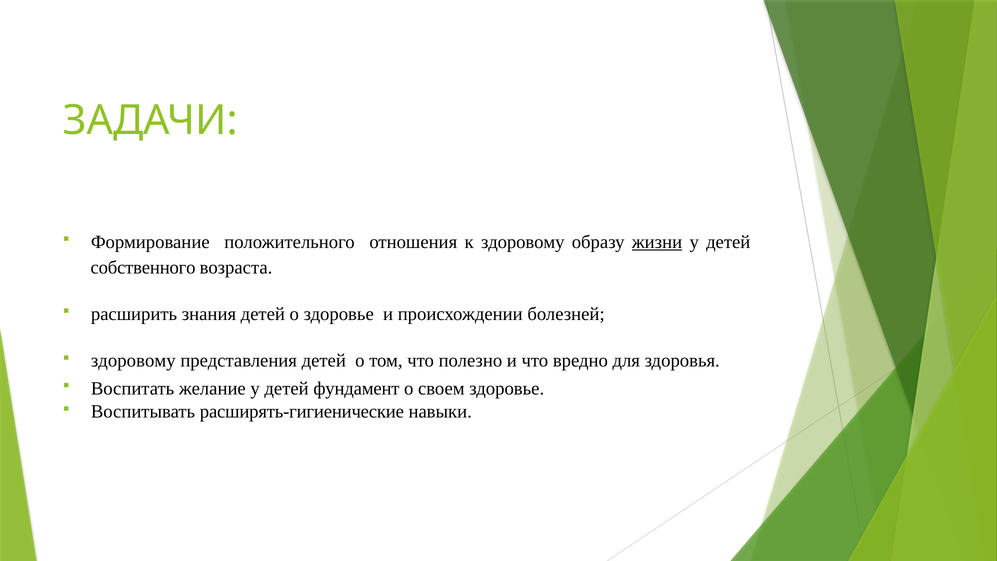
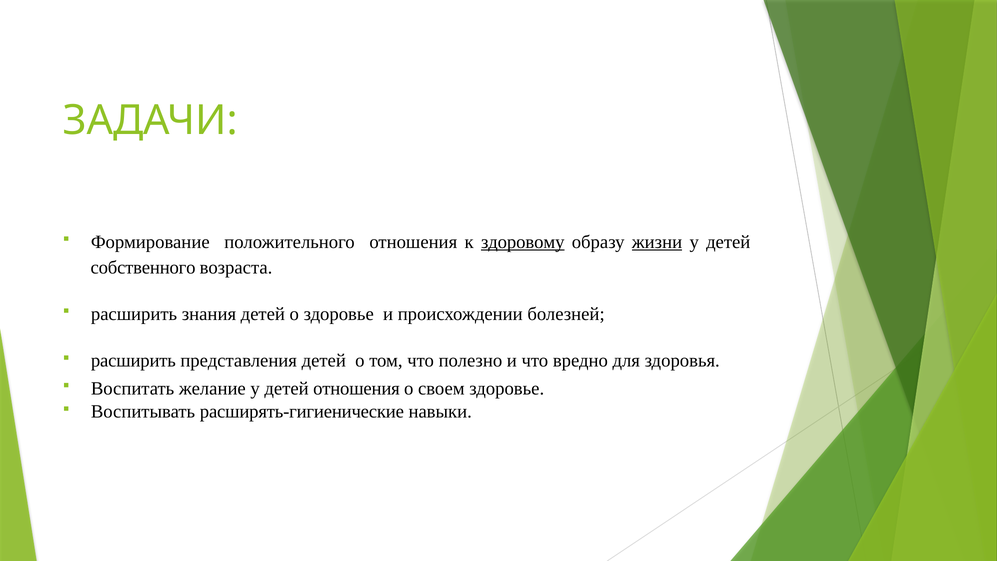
здоровому at (523, 242) underline: none -> present
здоровому at (133, 361): здоровому -> расширить
детей фундамент: фундамент -> отношения
